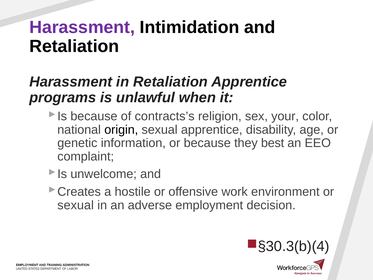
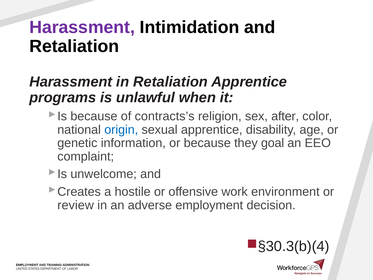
your: your -> after
origin colour: black -> blue
best: best -> goal
sexual at (76, 205): sexual -> review
